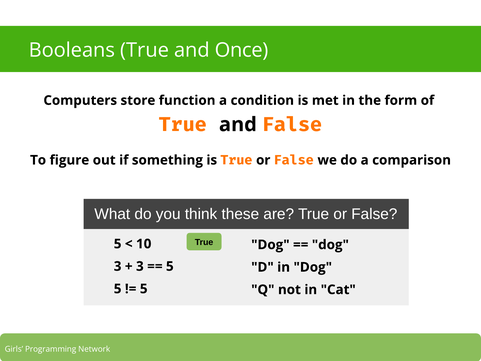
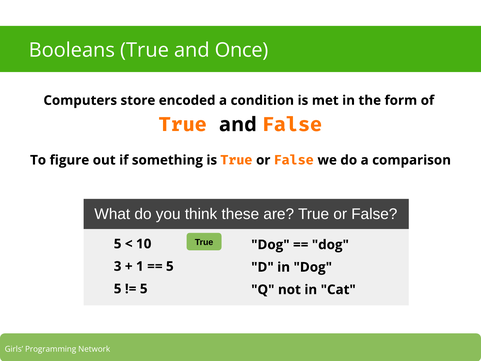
function: function -> encoded
3 at (140, 266): 3 -> 1
